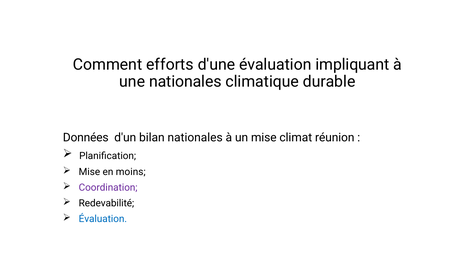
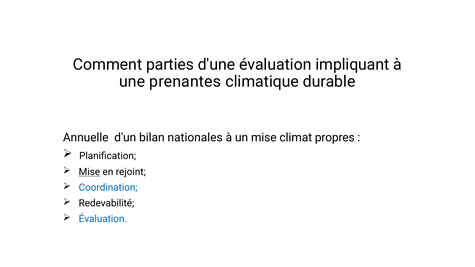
efforts: efforts -> parties
une nationales: nationales -> prenantes
Données: Données -> Annuelle
réunion: réunion -> propres
Mise at (89, 172) underline: none -> present
moins: moins -> rejoint
Coordination colour: purple -> blue
